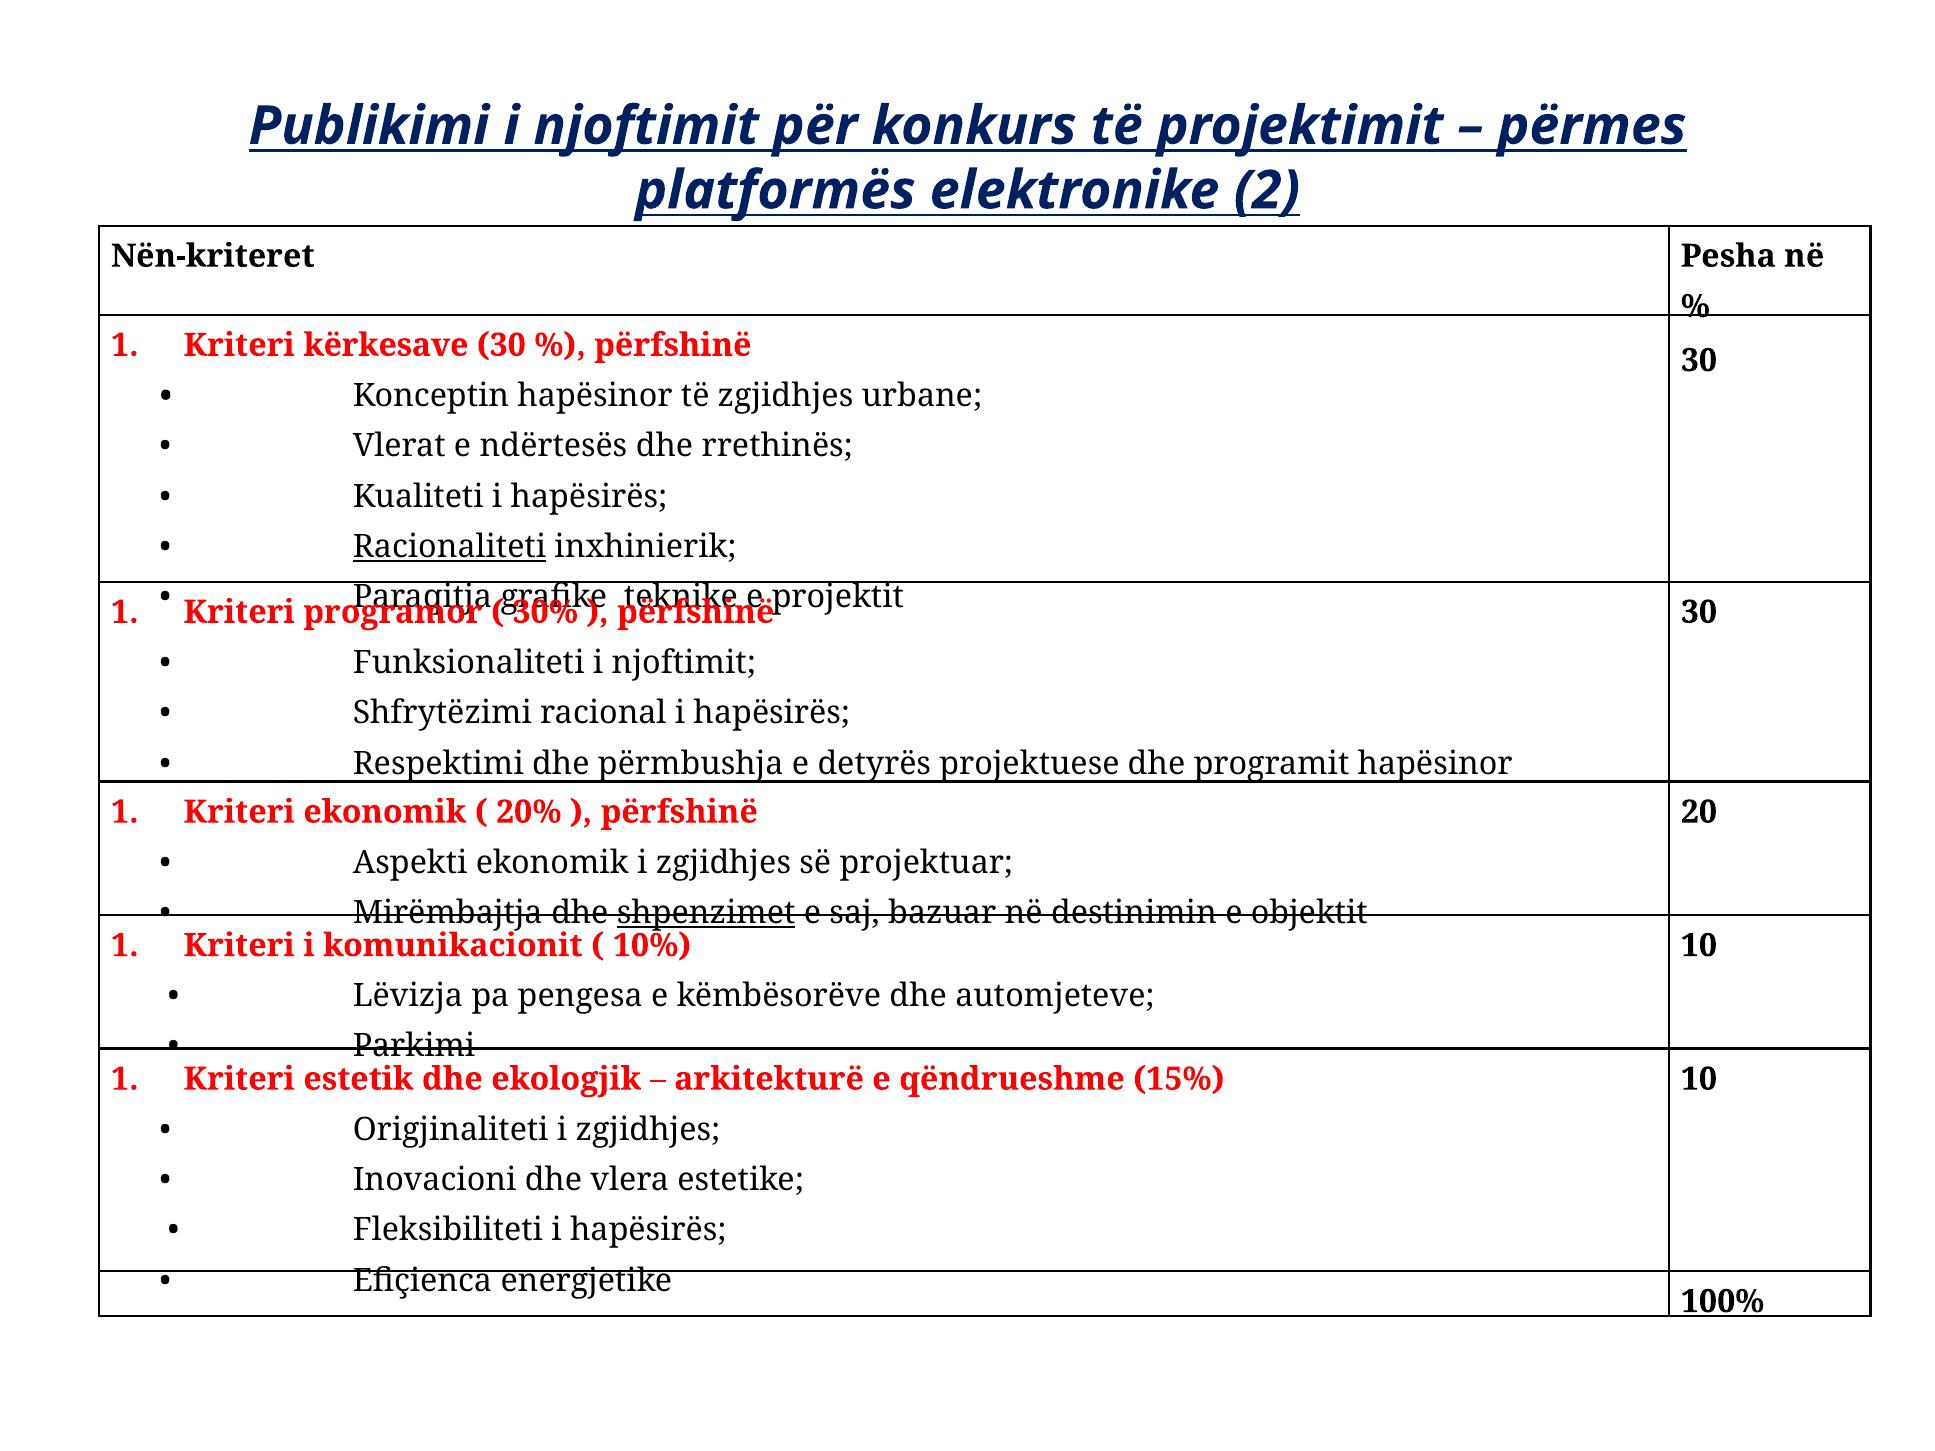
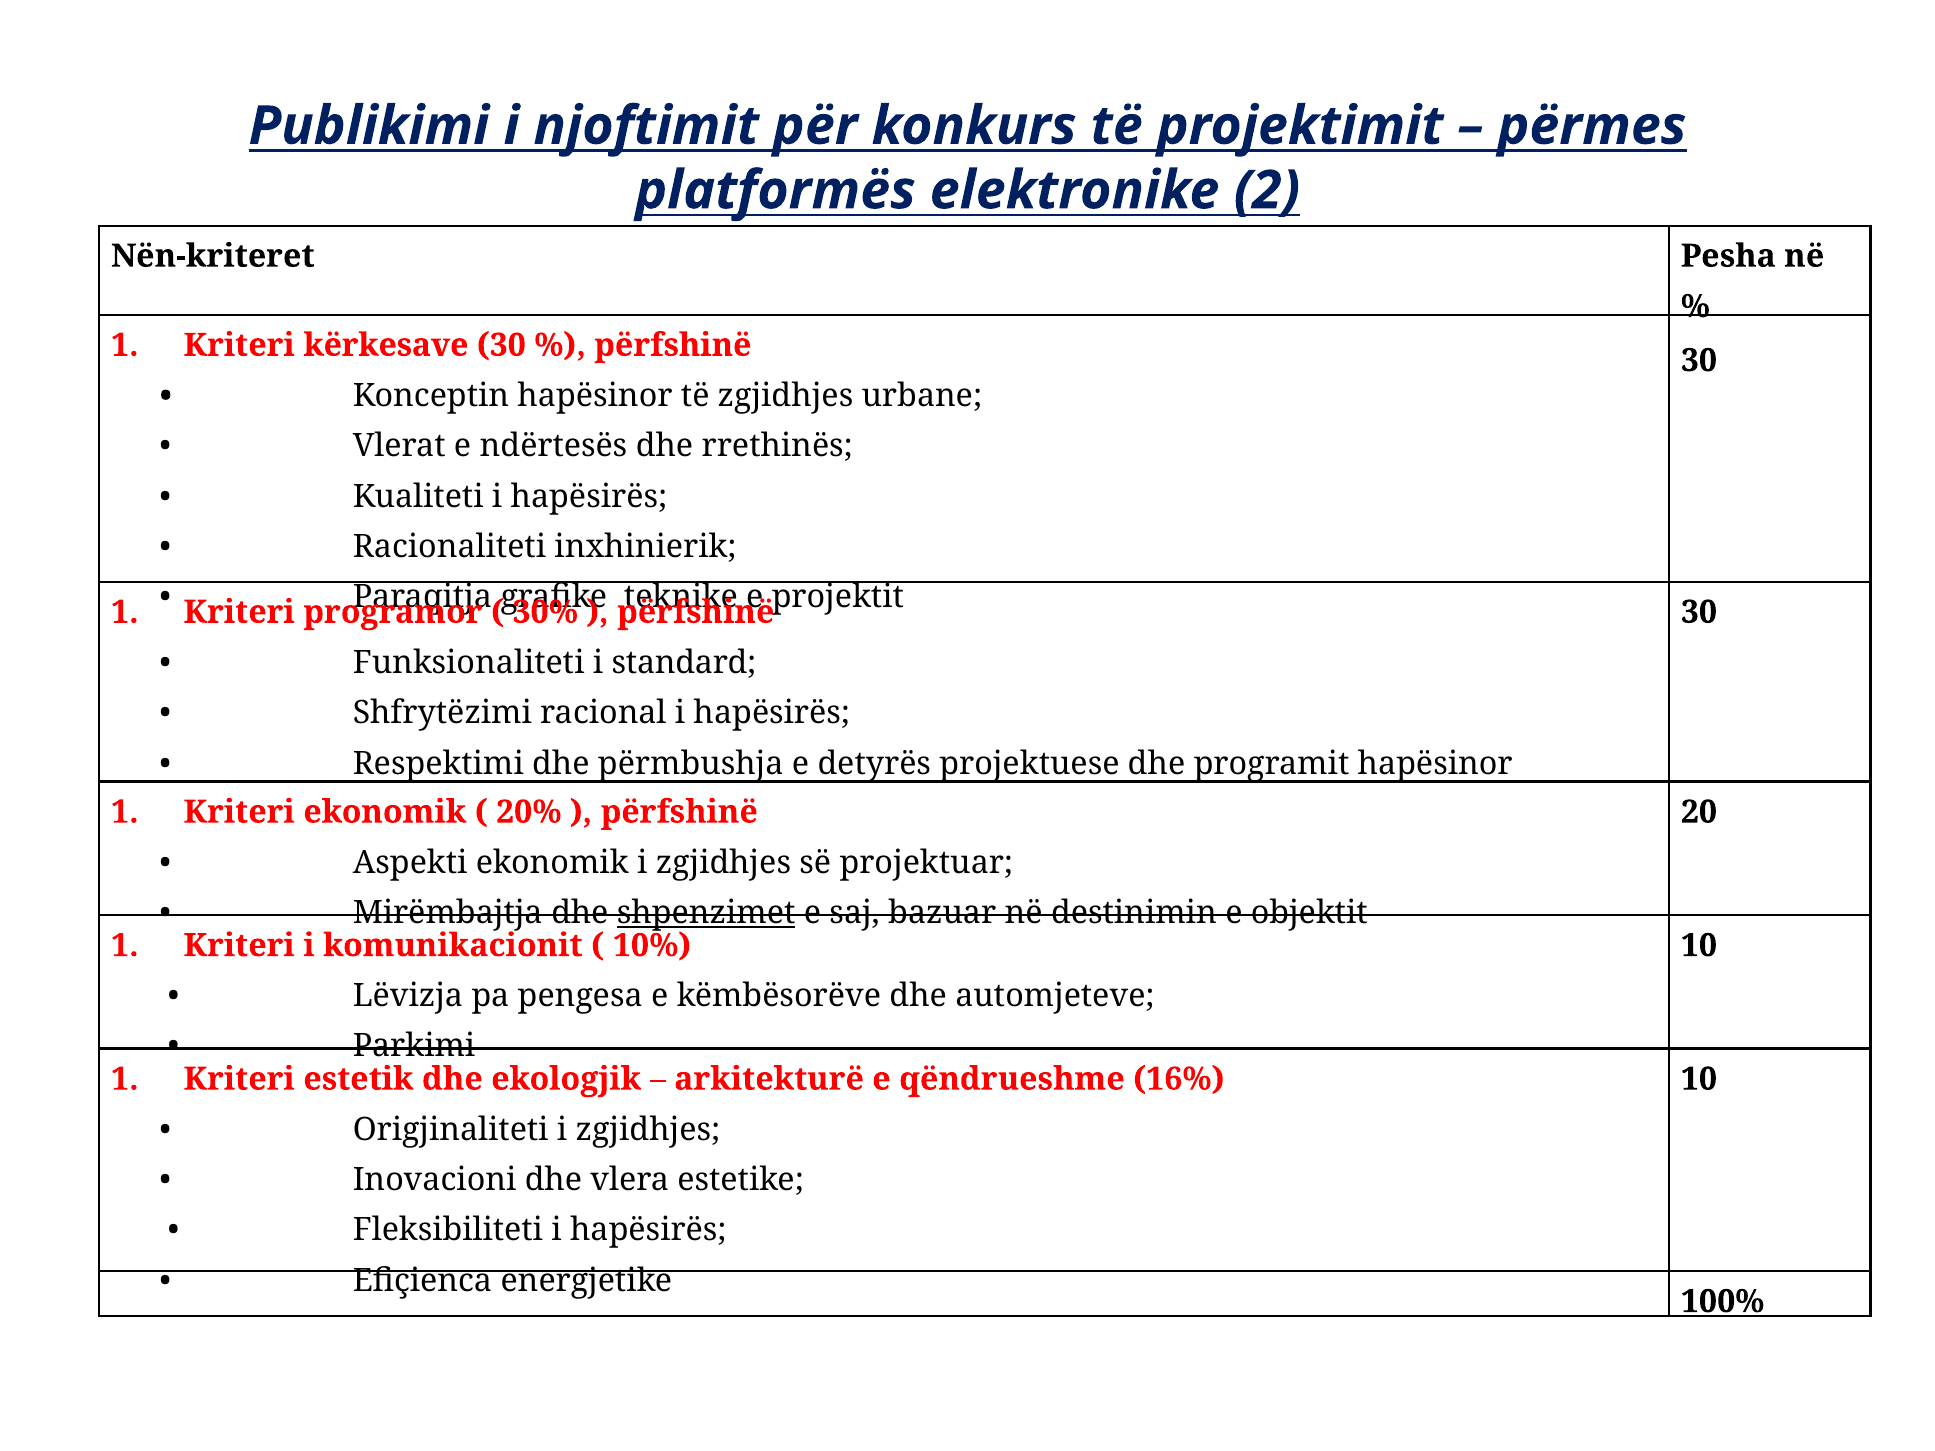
Racionaliteti underline: present -> none
Funksionaliteti i njoftimit: njoftimit -> standard
15%: 15% -> 16%
